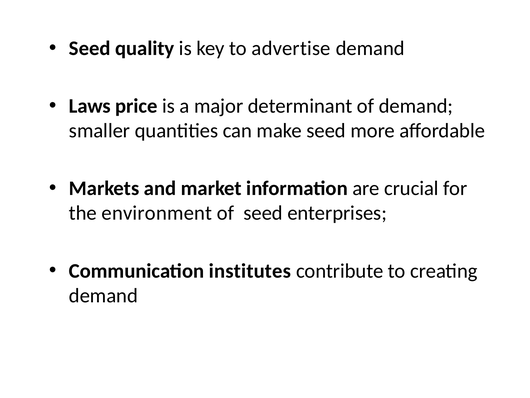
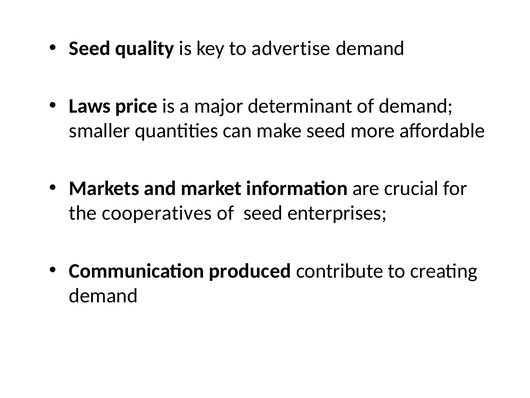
environment: environment -> cooperatives
institutes: institutes -> produced
